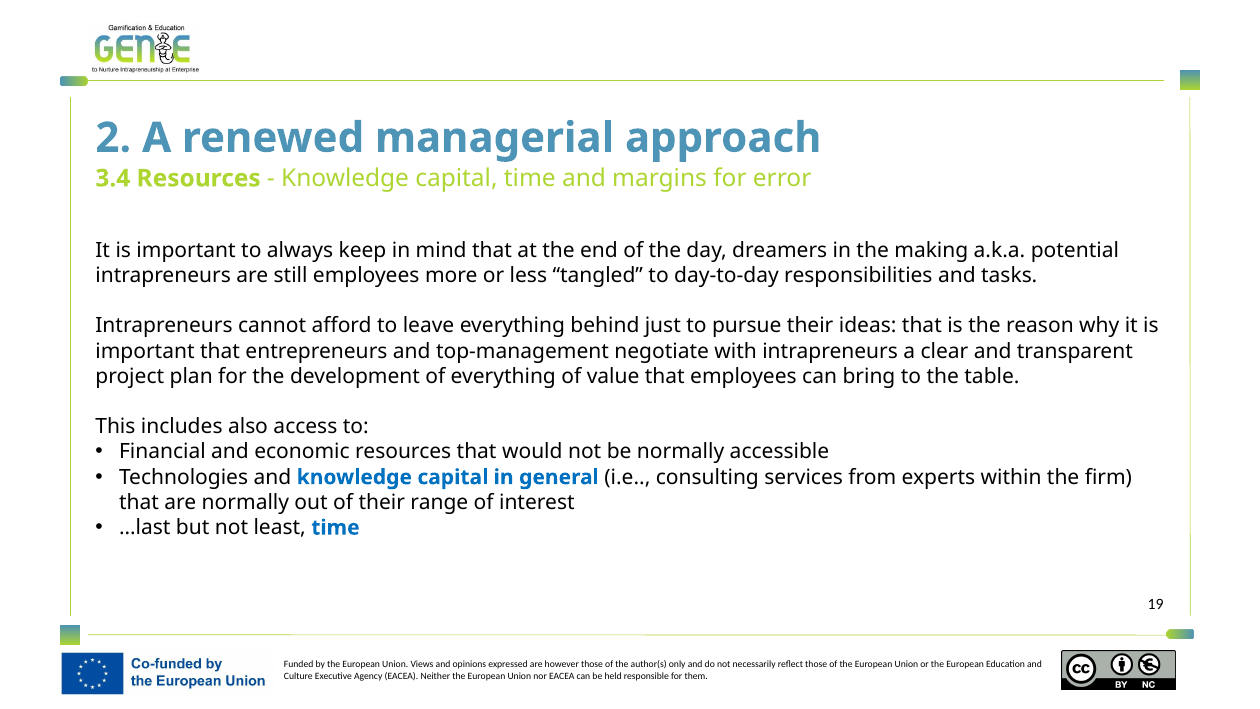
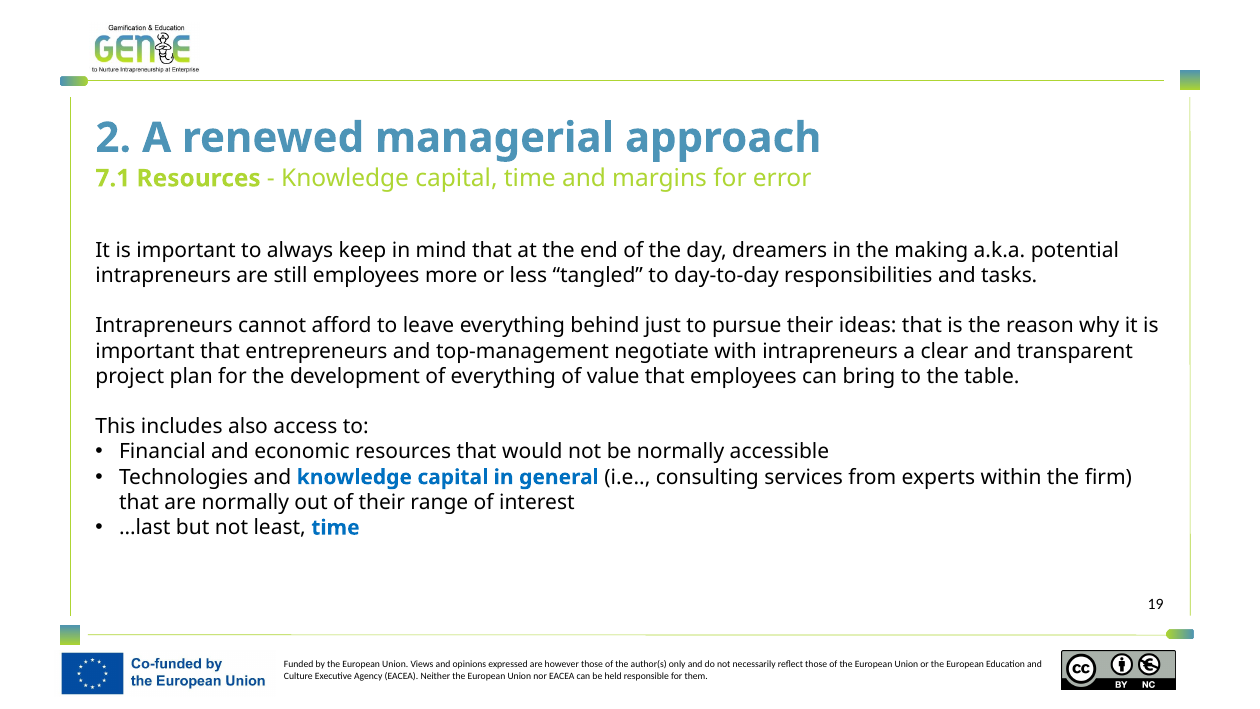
3.4: 3.4 -> 7.1
